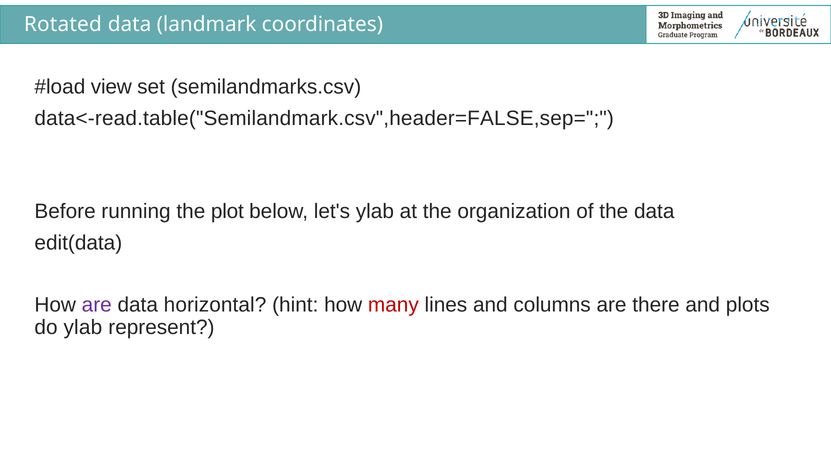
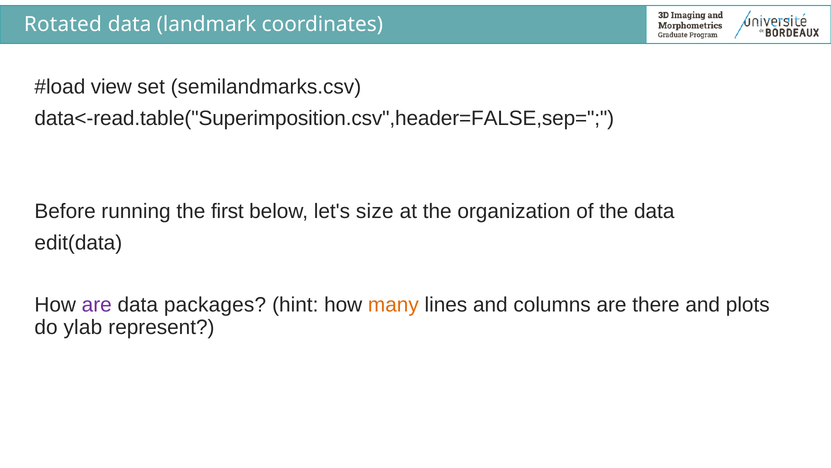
data<-read.table("Semilandmark.csv",header=FALSE,sep=: data<-read.table("Semilandmark.csv",header=FALSE,sep= -> data<-read.table("Superimposition.csv",header=FALSE,sep=
plot: plot -> first
let's ylab: ylab -> size
horizontal: horizontal -> packages
many colour: red -> orange
